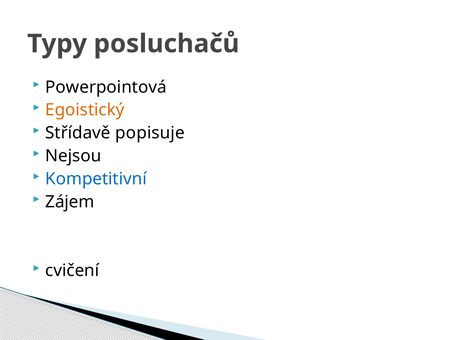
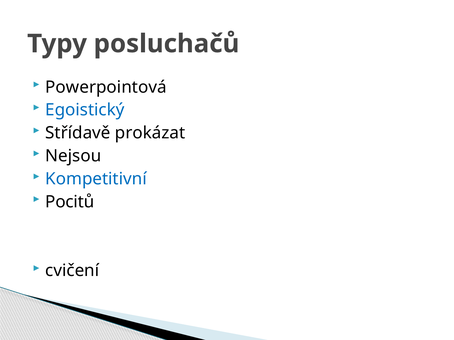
Egoistický colour: orange -> blue
popisuje: popisuje -> prokázat
Zájem: Zájem -> Pocitů
